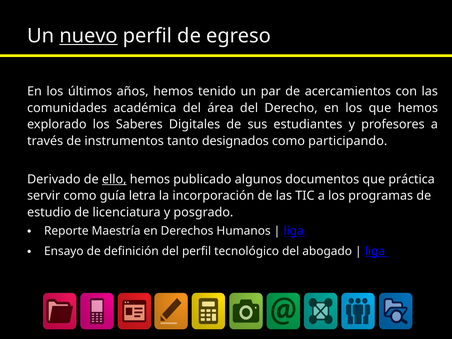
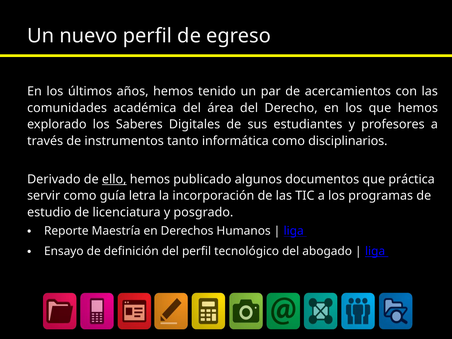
nuevo underline: present -> none
designados: designados -> informática
participando: participando -> disciplinarios
